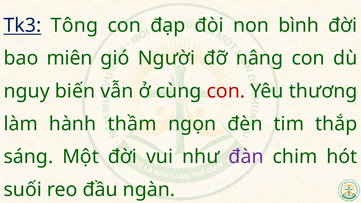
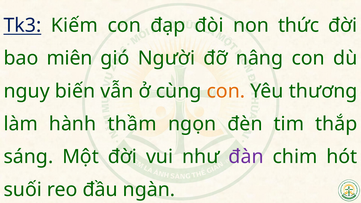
Tông: Tông -> Kiếm
bình: bình -> thức
con at (226, 91) colour: red -> orange
